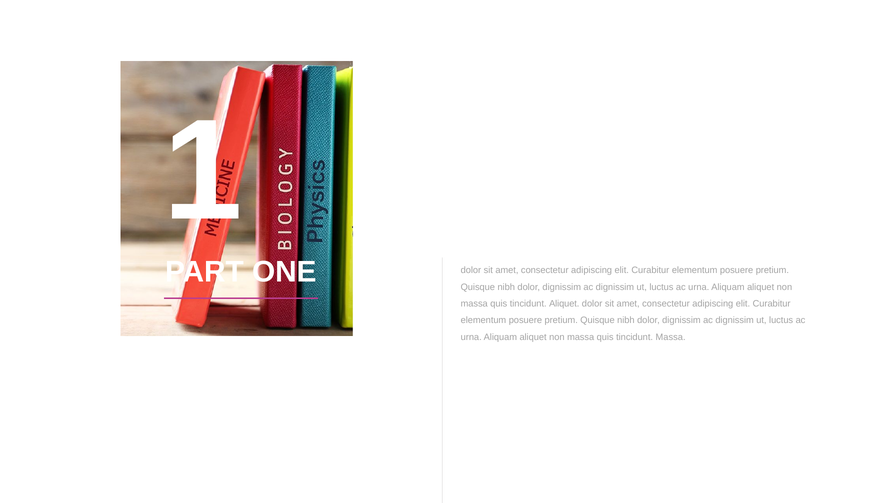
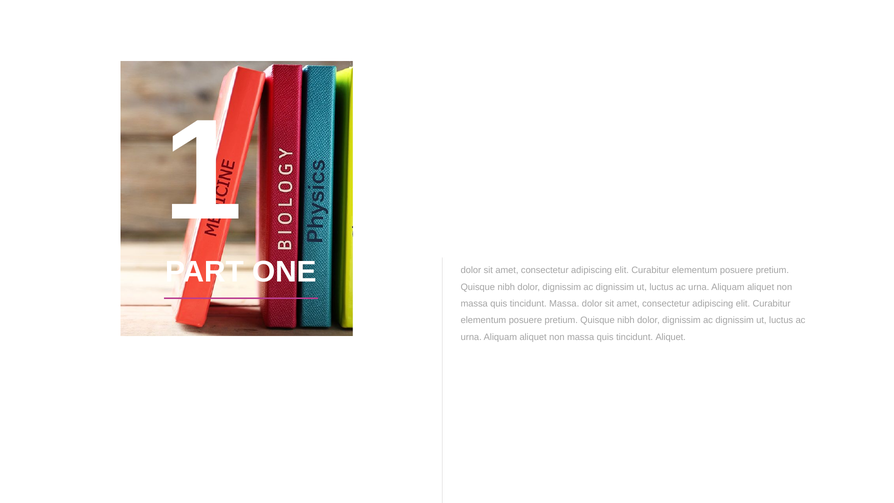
tincidunt Aliquet: Aliquet -> Massa
tincidunt Massa: Massa -> Aliquet
